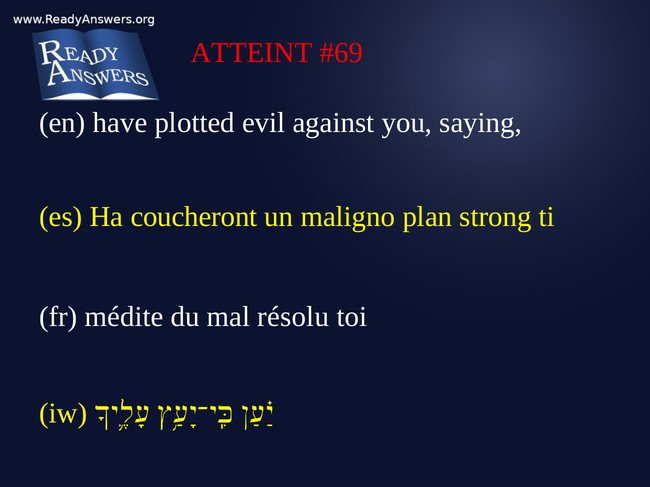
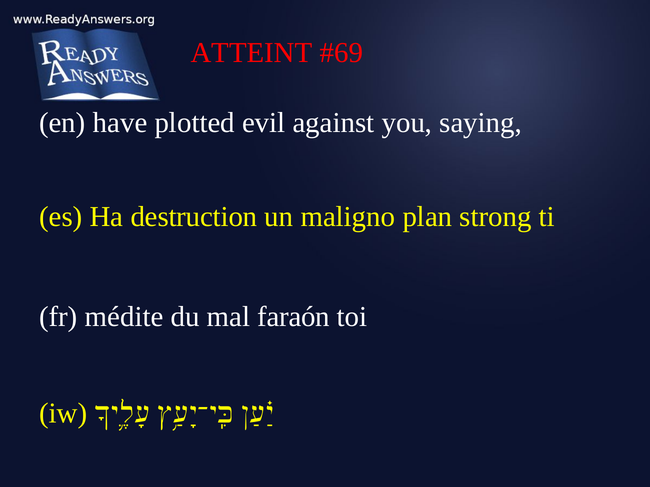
coucheront: coucheront -> destruction
résolu: résolu -> faraón
